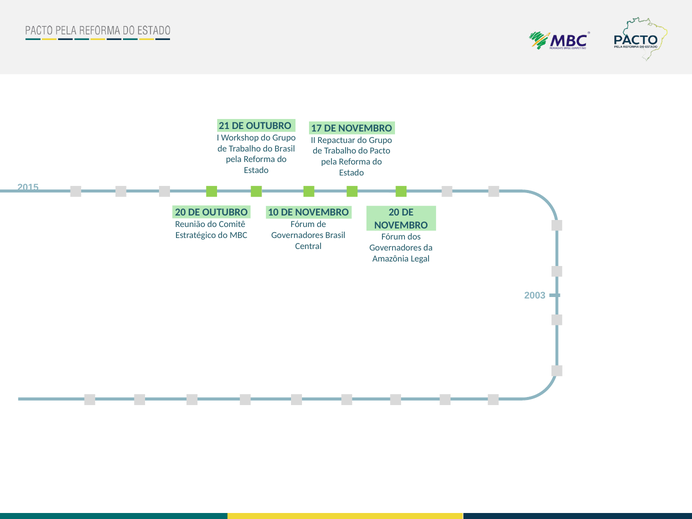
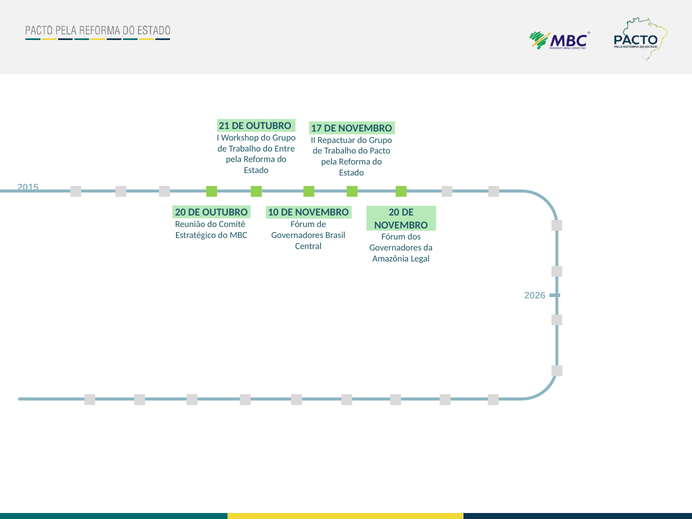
do Brasil: Brasil -> Entre
2003: 2003 -> 2026
